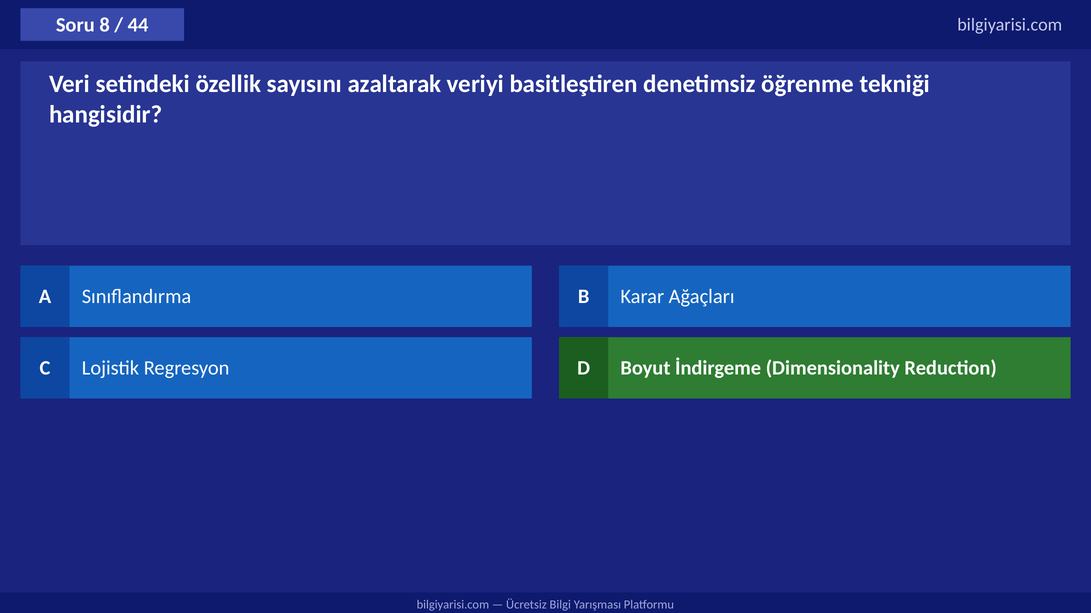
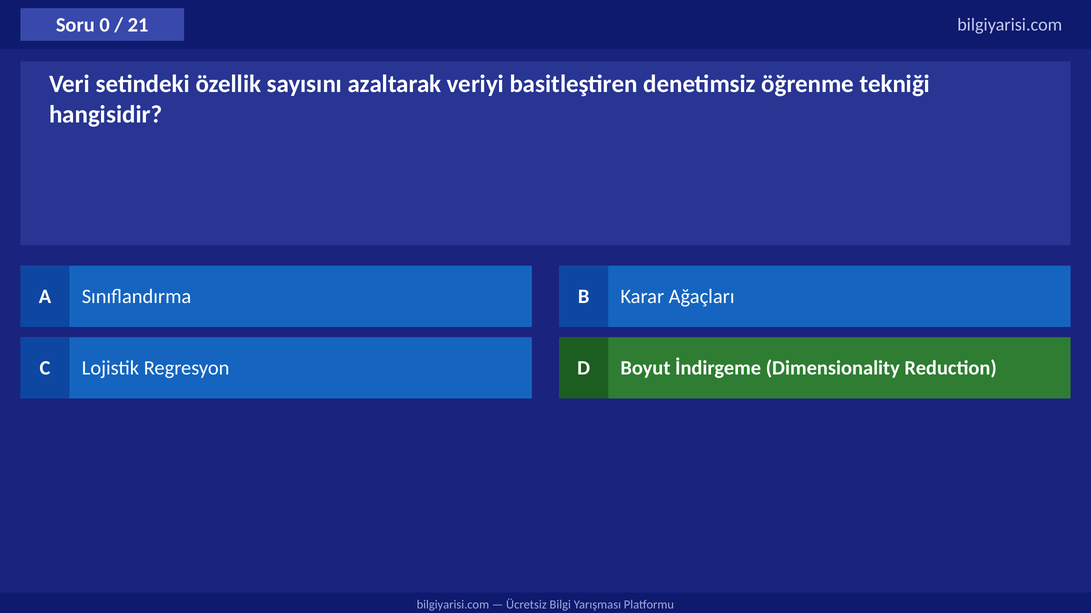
8: 8 -> 0
44: 44 -> 21
